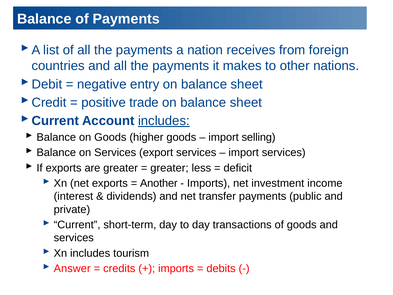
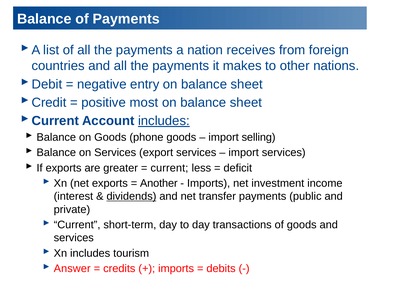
trade: trade -> most
higher: higher -> phone
greater at (169, 168): greater -> current
dividends underline: none -> present
